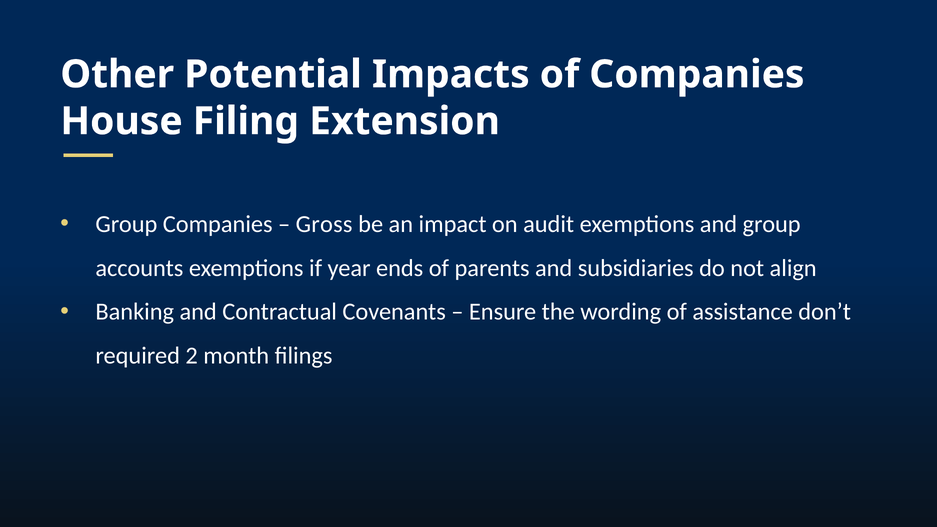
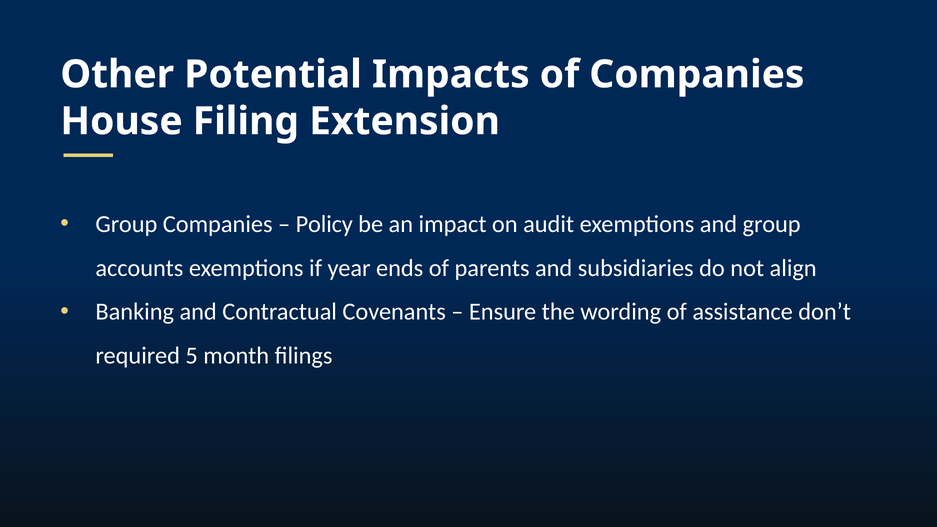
Gross: Gross -> Policy
2: 2 -> 5
